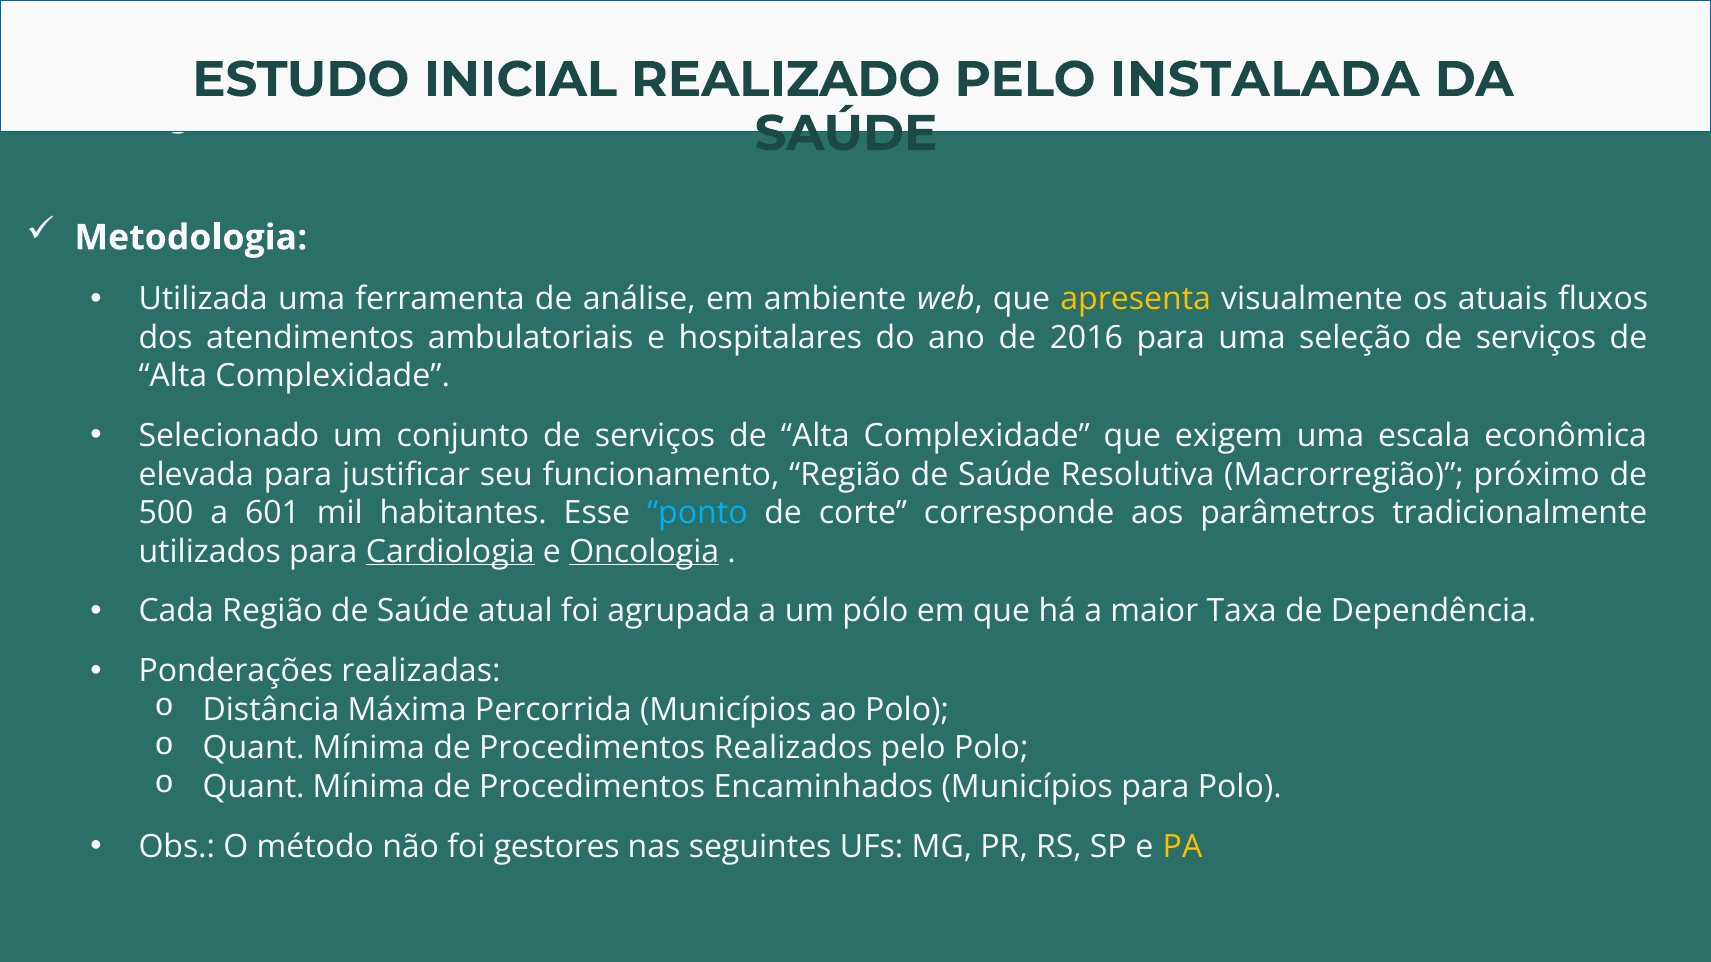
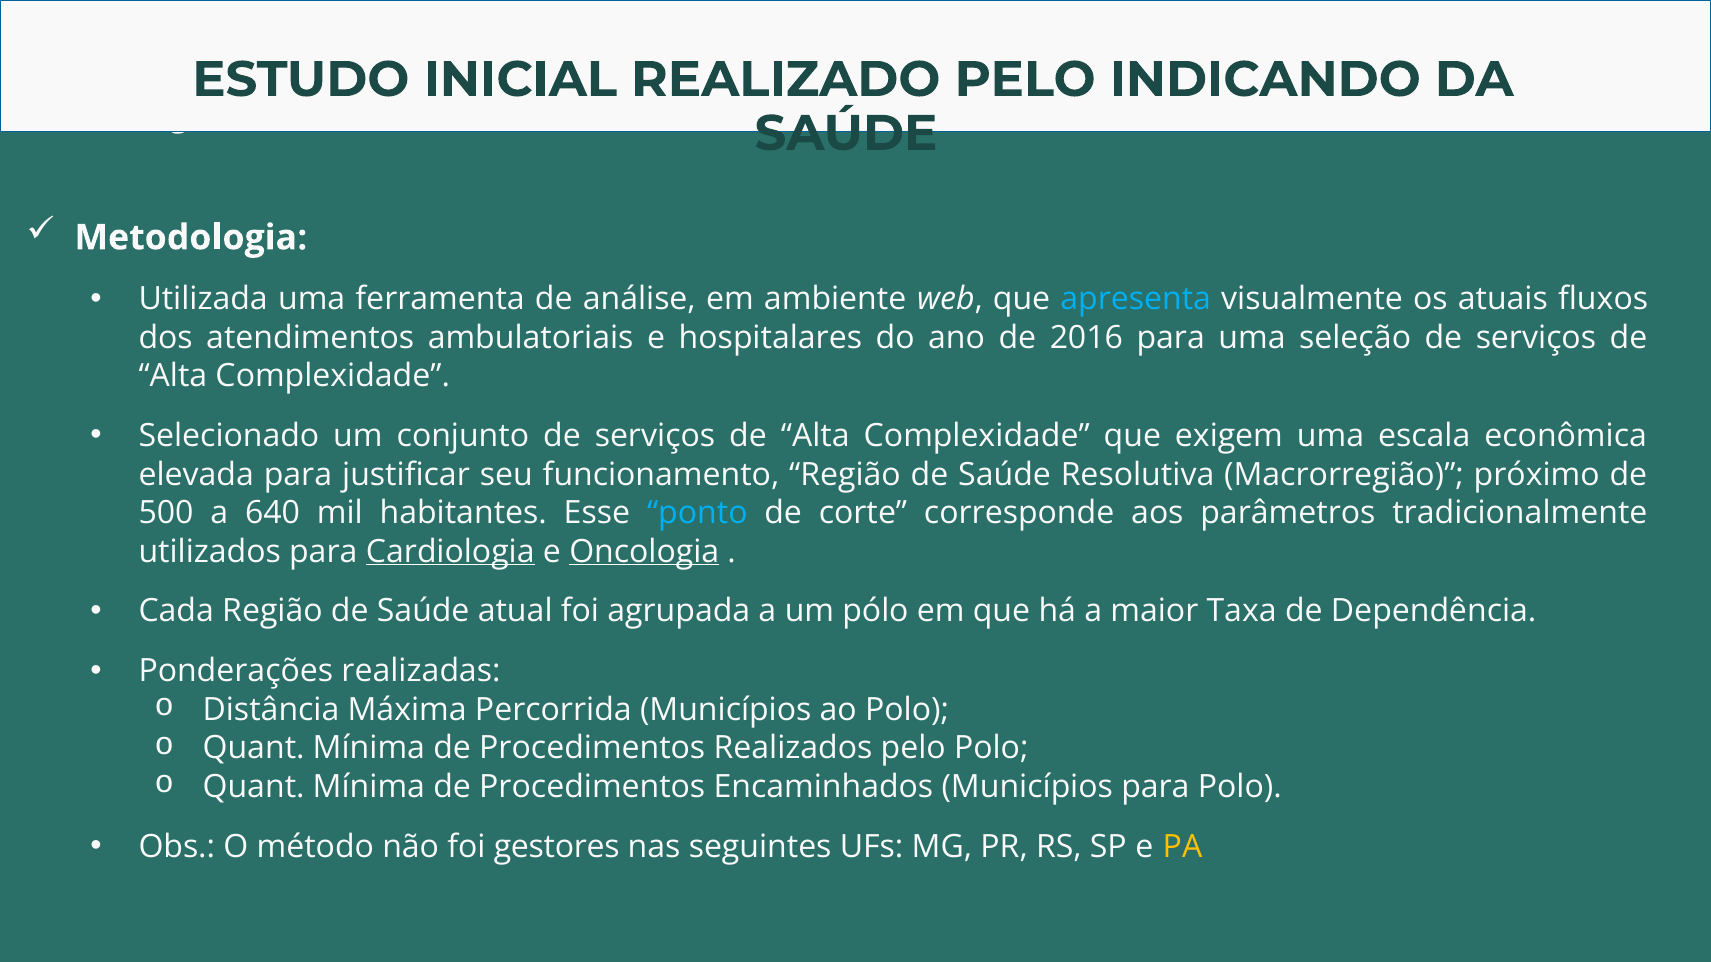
INSTALADA: INSTALADA -> INDICANDO
apresenta colour: yellow -> light blue
601: 601 -> 640
